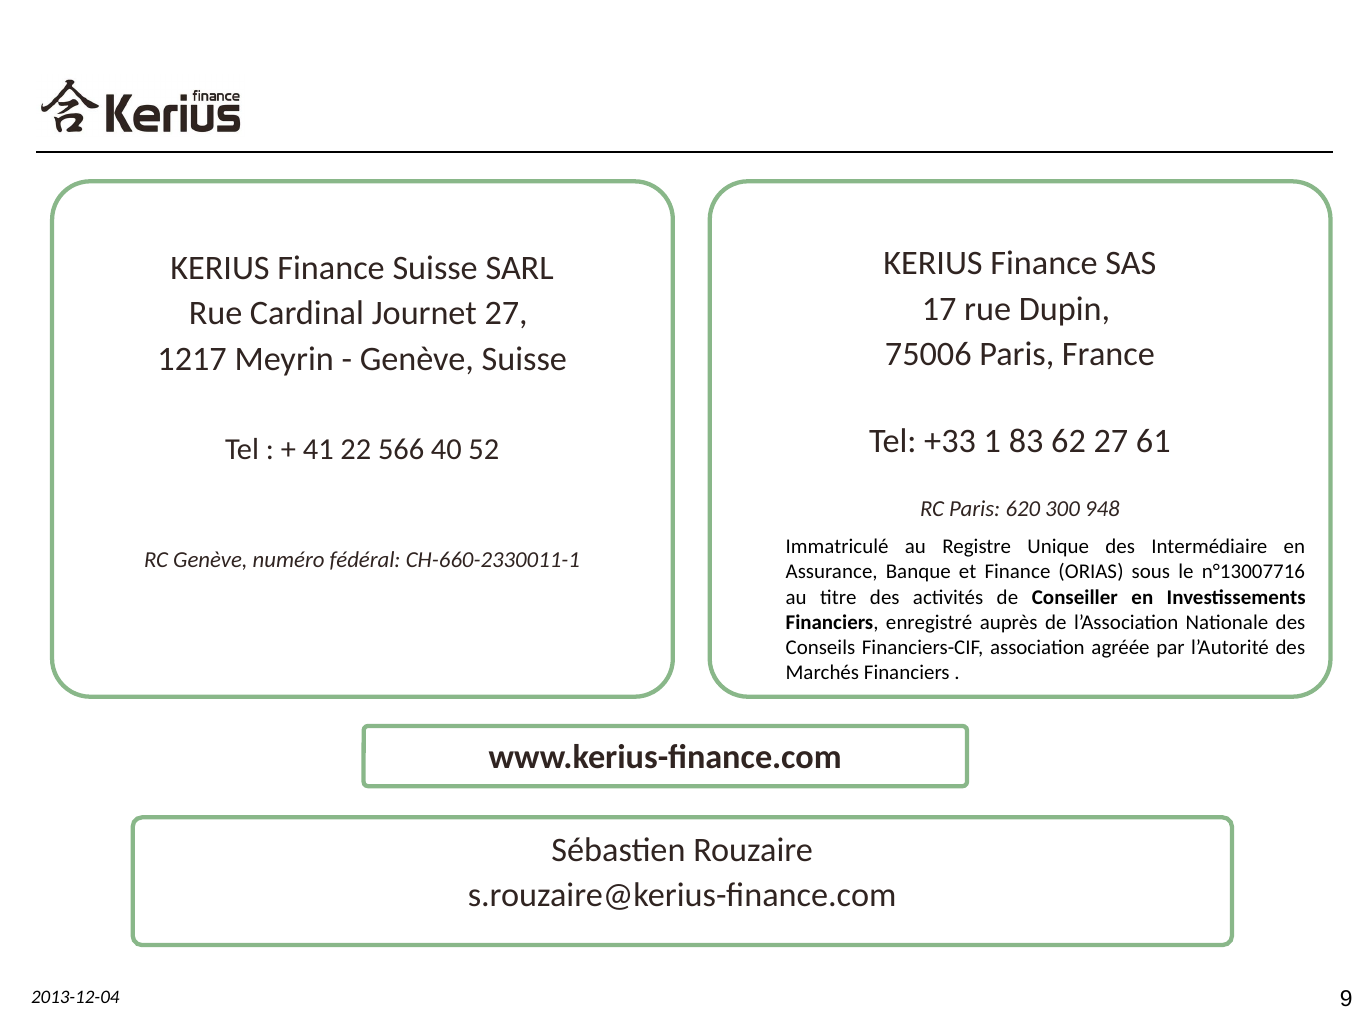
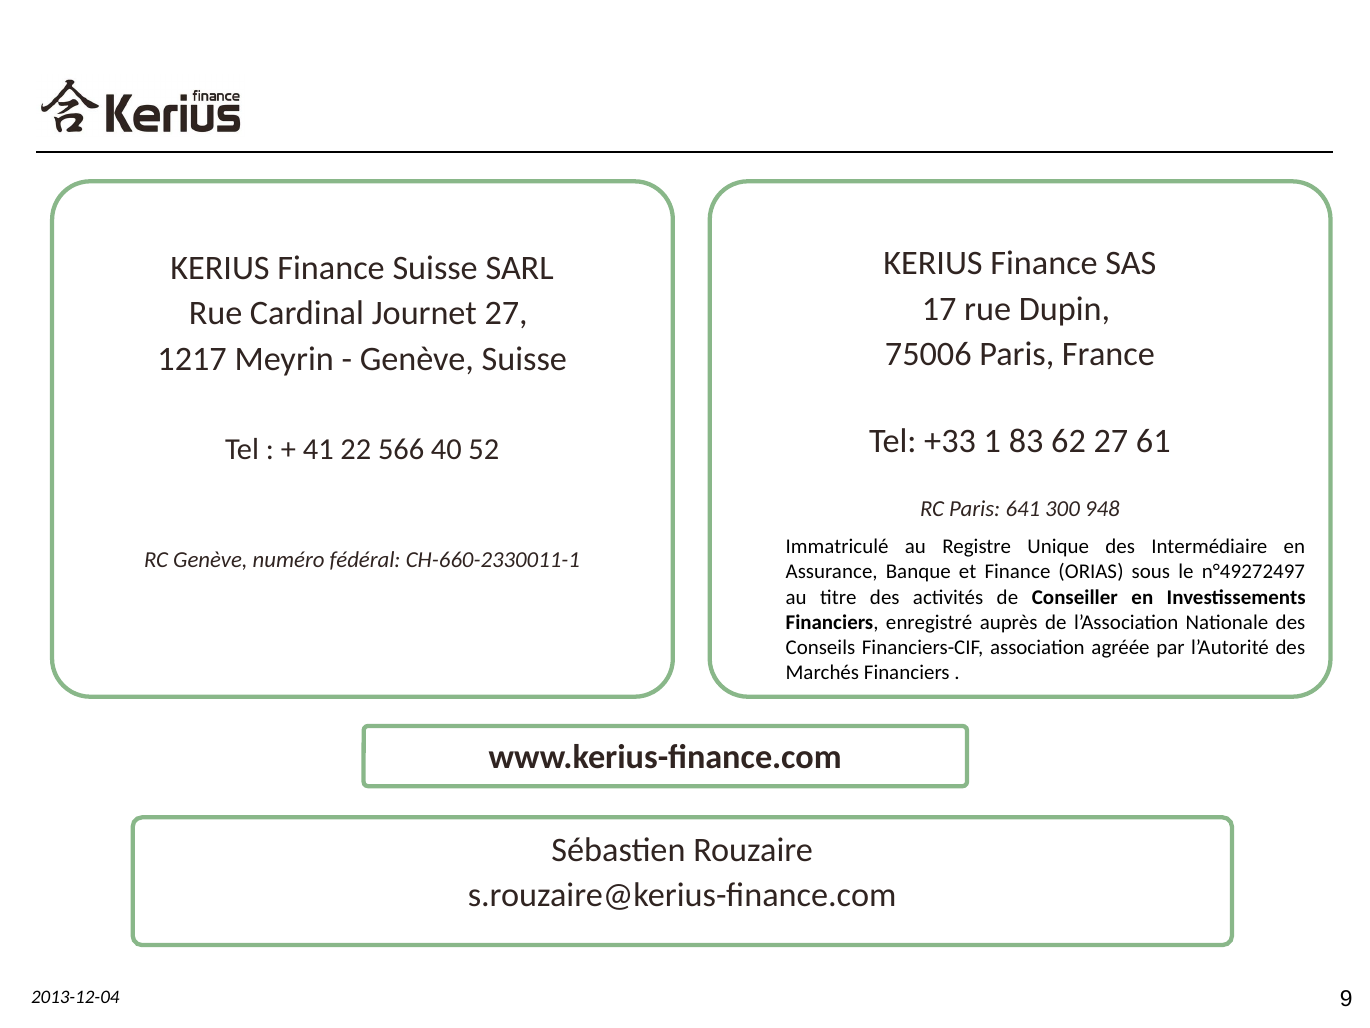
620: 620 -> 641
n°13007716: n°13007716 -> n°49272497
